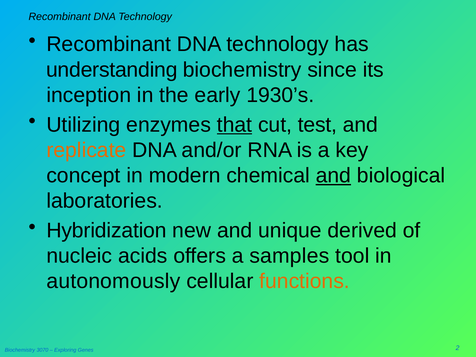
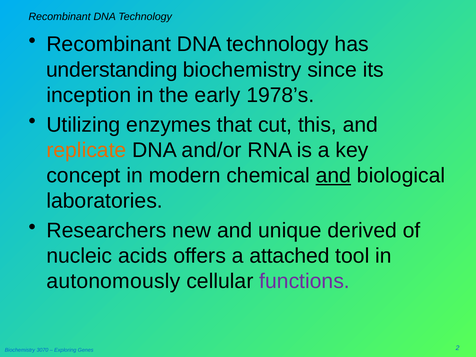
1930’s: 1930’s -> 1978’s
that underline: present -> none
test: test -> this
Hybridization: Hybridization -> Researchers
samples: samples -> attached
functions colour: orange -> purple
